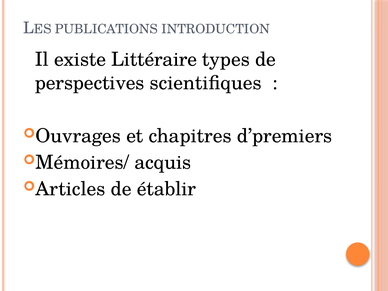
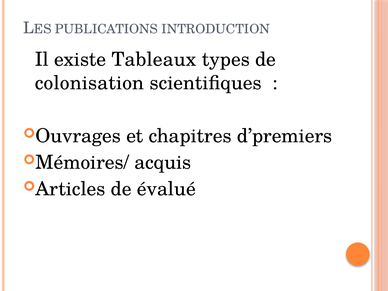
Littéraire: Littéraire -> Tableaux
perspectives: perspectives -> colonisation
établir: établir -> évalué
